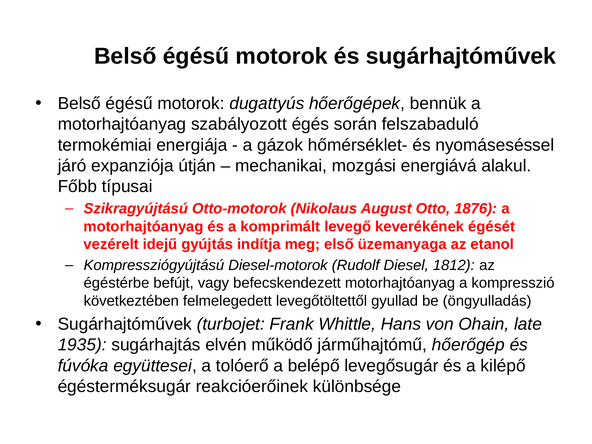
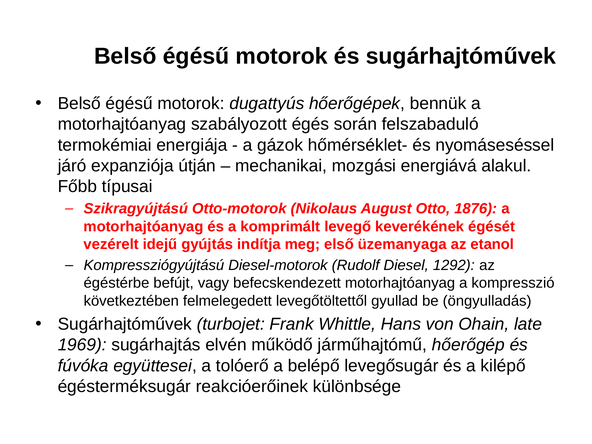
1812: 1812 -> 1292
1935: 1935 -> 1969
